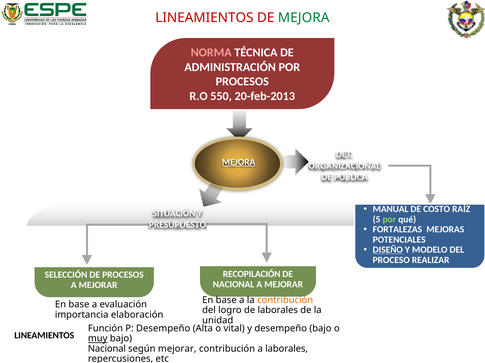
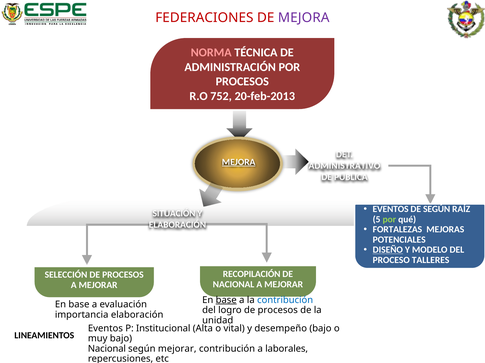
LINEAMIENTOS at (204, 18): LINEAMIENTOS -> FEDERACIONES
MEJORA at (304, 18) colour: green -> purple
550: 550 -> 752
ORGANIZACIONAL: ORGANIZACIONAL -> ADMINISTRATIVO
MANUAL at (391, 210): MANUAL -> EVENTOS
DE COSTO: COSTO -> SEGÚN
PRESUPUESTO at (177, 225): PRESUPUESTO -> ELABORACIÓN
REALIZAR: REALIZAR -> TALLERES
base at (226, 301) underline: none -> present
contribución at (285, 301) colour: orange -> blue
logro de laborales: laborales -> procesos
Función at (105, 329): Función -> Eventos
P Desempeño: Desempeño -> Institucional
muy underline: present -> none
